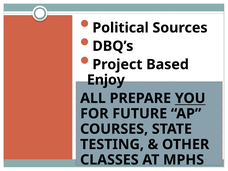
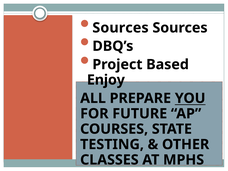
Political at (121, 28): Political -> Sources
